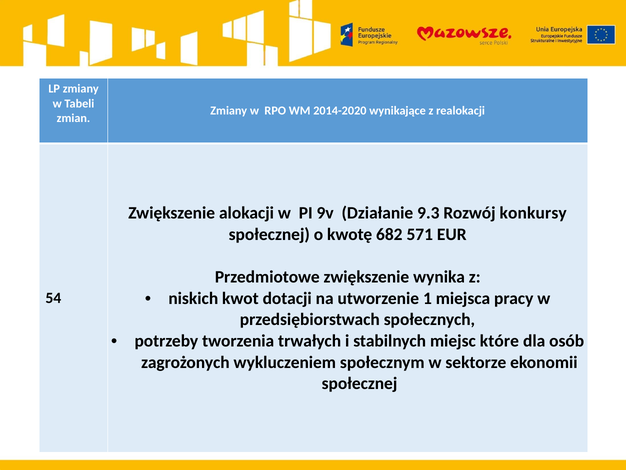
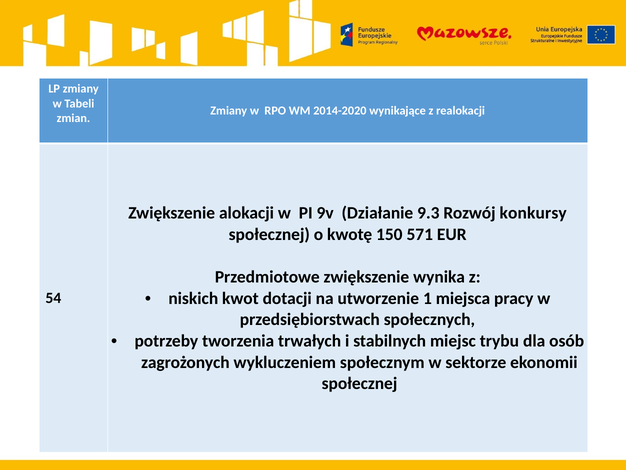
682: 682 -> 150
które: które -> trybu
